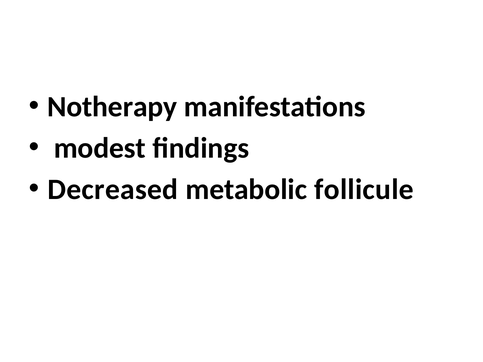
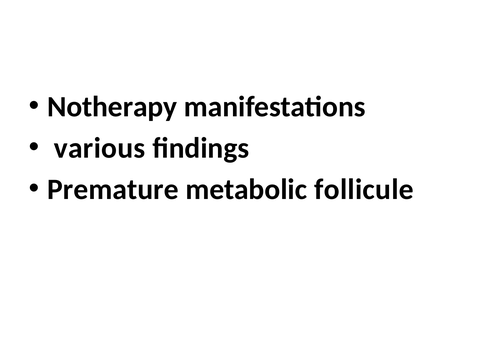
modest: modest -> various
Decreased: Decreased -> Premature
